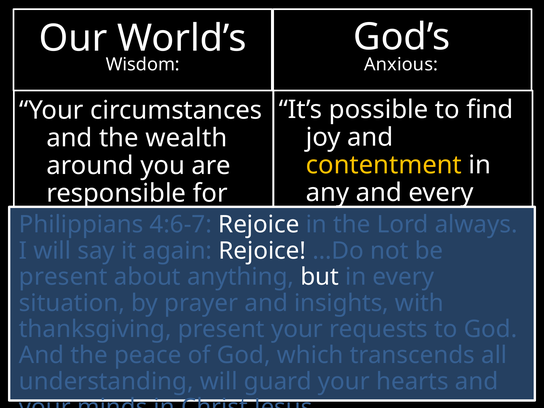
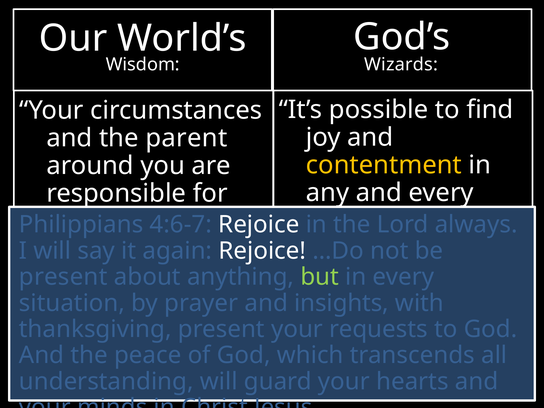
Anxious: Anxious -> Wizards
wealth: wealth -> parent
but colour: white -> light green
